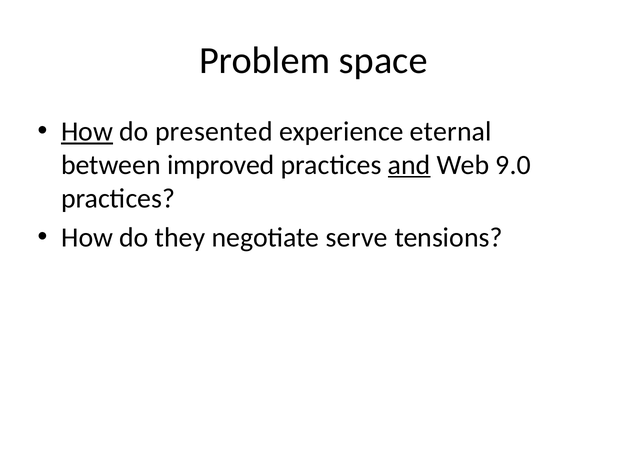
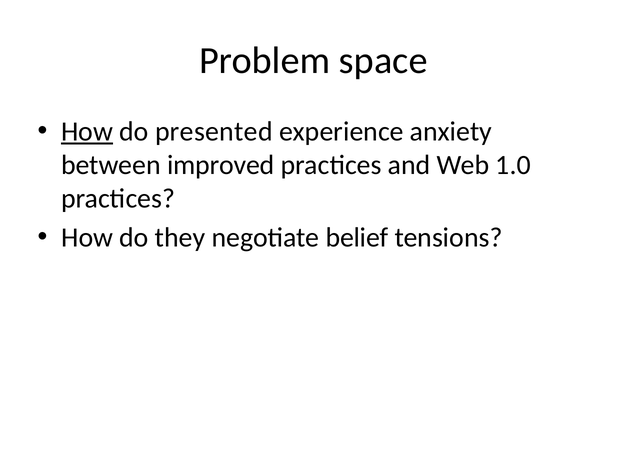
eternal: eternal -> anxiety
and underline: present -> none
9.0: 9.0 -> 1.0
serve: serve -> belief
